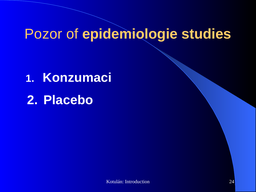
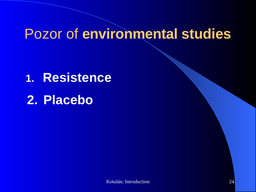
epidemiologie: epidemiologie -> environmental
Konzumaci: Konzumaci -> Resistence
